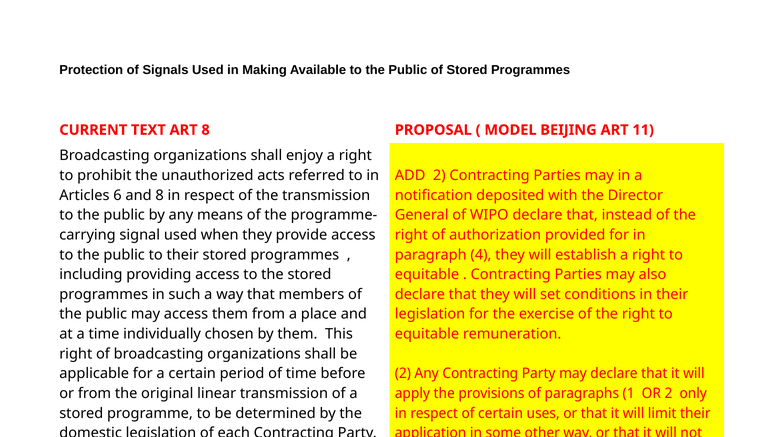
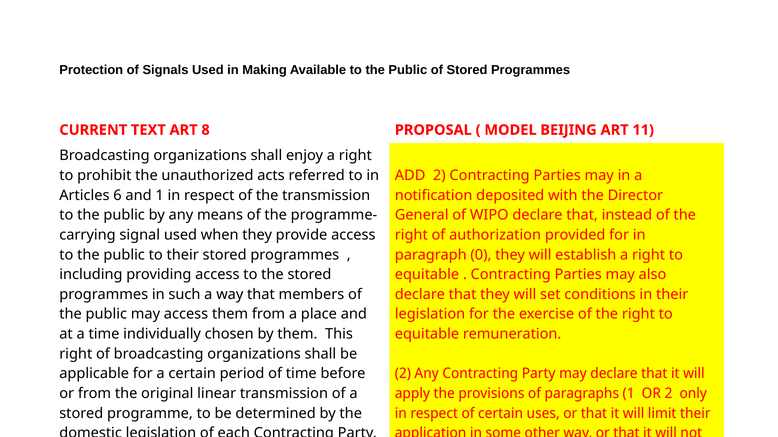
and 8: 8 -> 1
4: 4 -> 0
